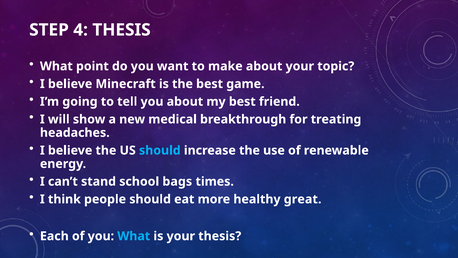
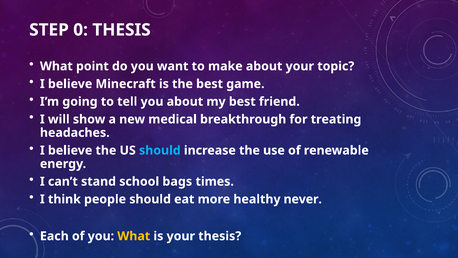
4: 4 -> 0
great: great -> never
What at (134, 236) colour: light blue -> yellow
